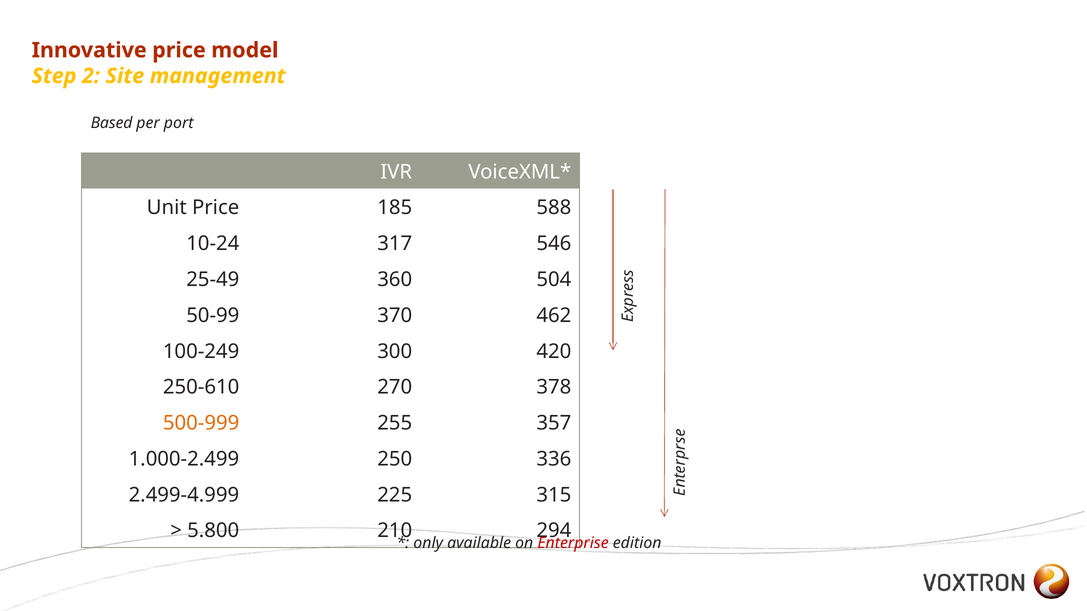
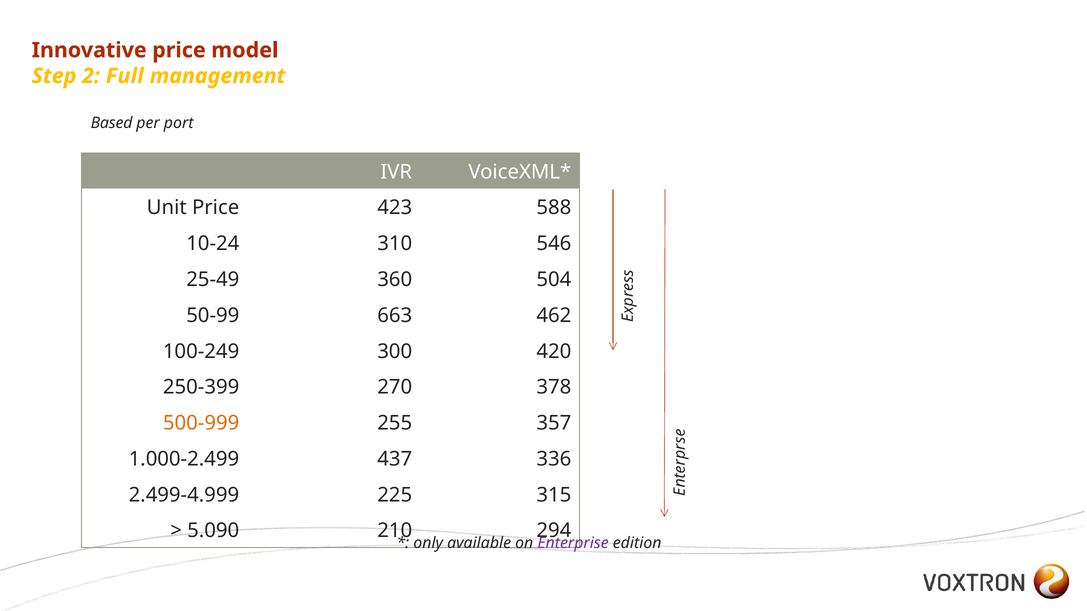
Site: Site -> Full
185: 185 -> 423
317: 317 -> 310
370: 370 -> 663
250-610: 250-610 -> 250-399
250: 250 -> 437
5.800: 5.800 -> 5.090
Enterprise colour: red -> purple
